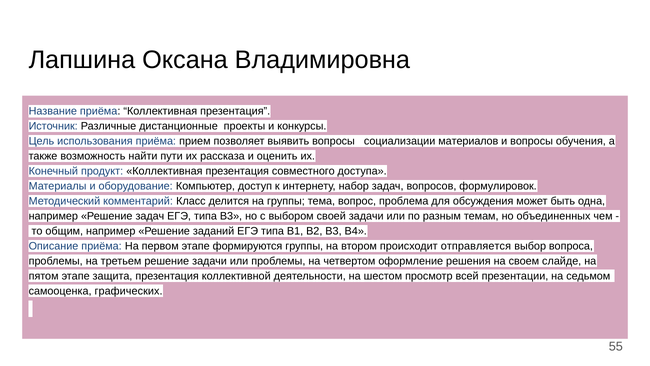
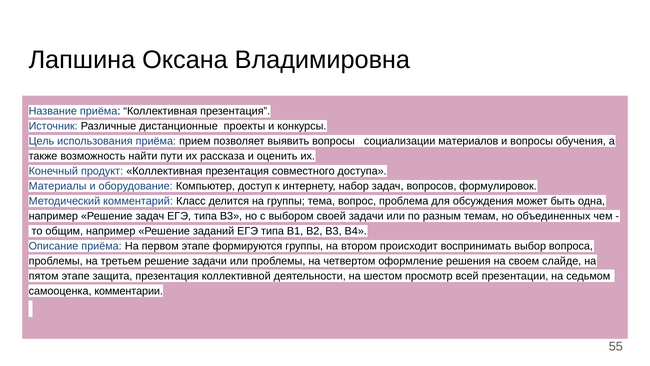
отправляется: отправляется -> воспринимать
графических: графических -> комментарии
